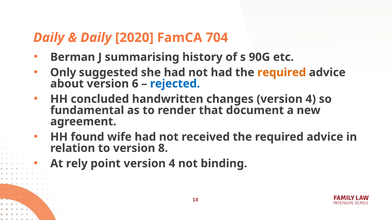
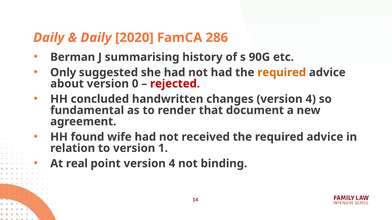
704: 704 -> 286
6: 6 -> 0
rejected colour: blue -> red
8: 8 -> 1
rely: rely -> real
